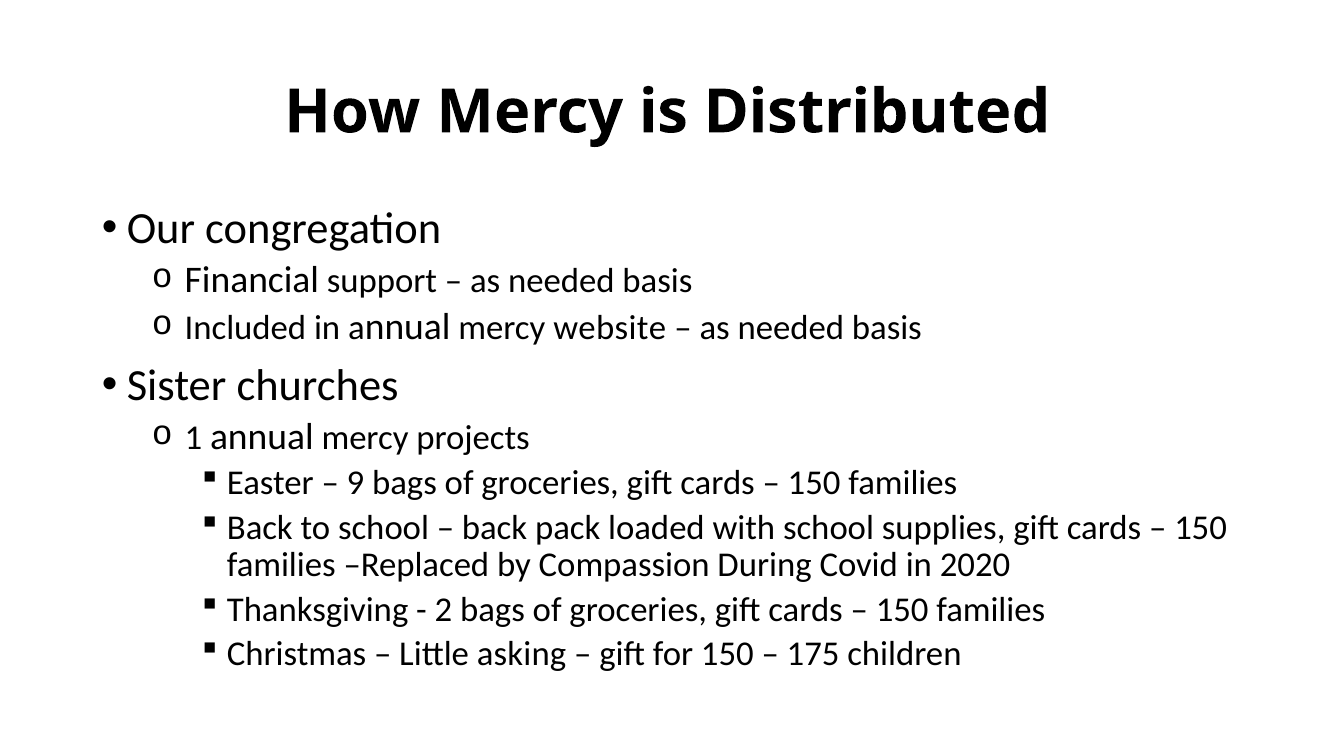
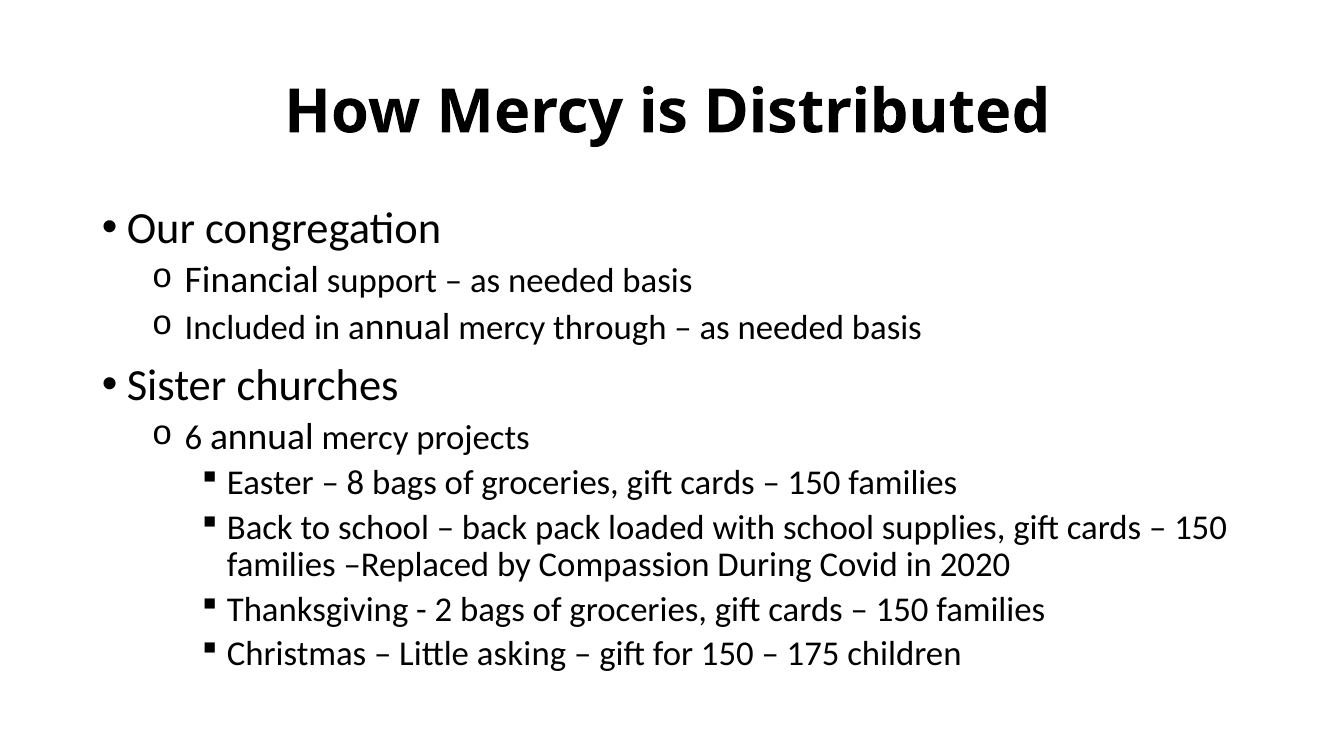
website: website -> through
1: 1 -> 6
9: 9 -> 8
